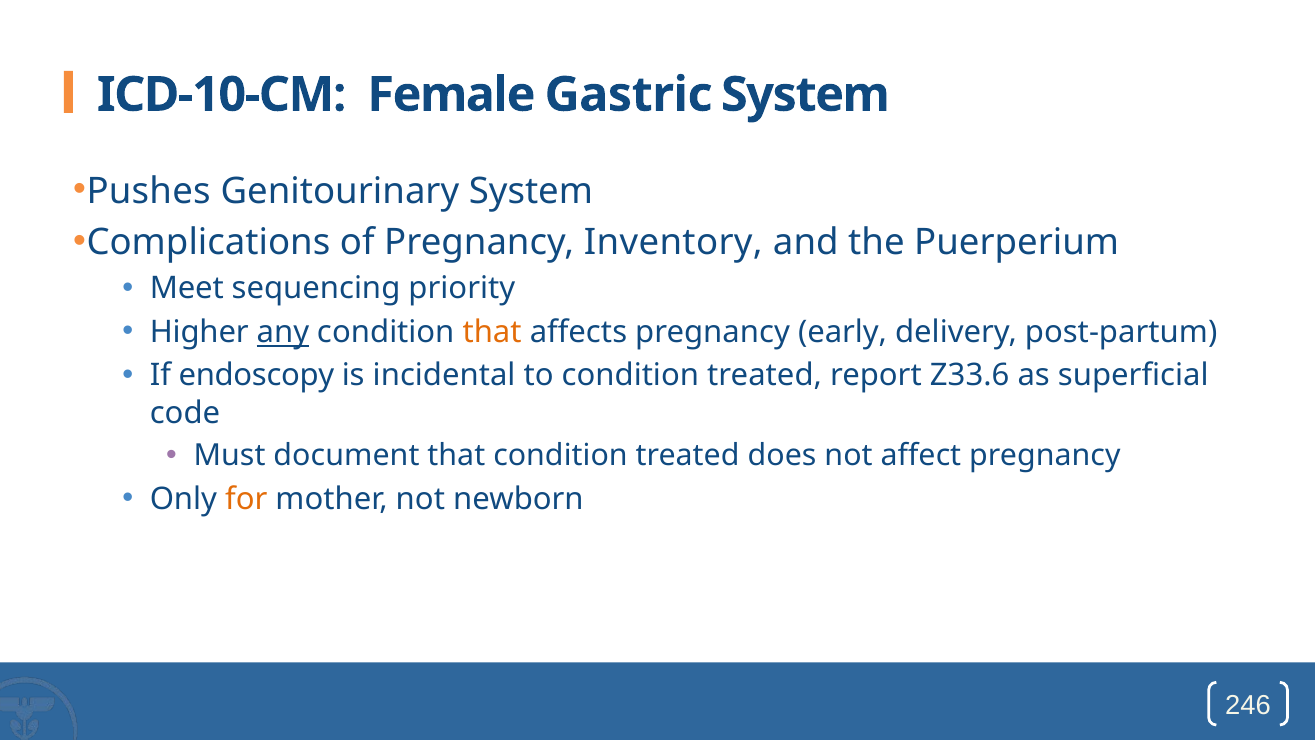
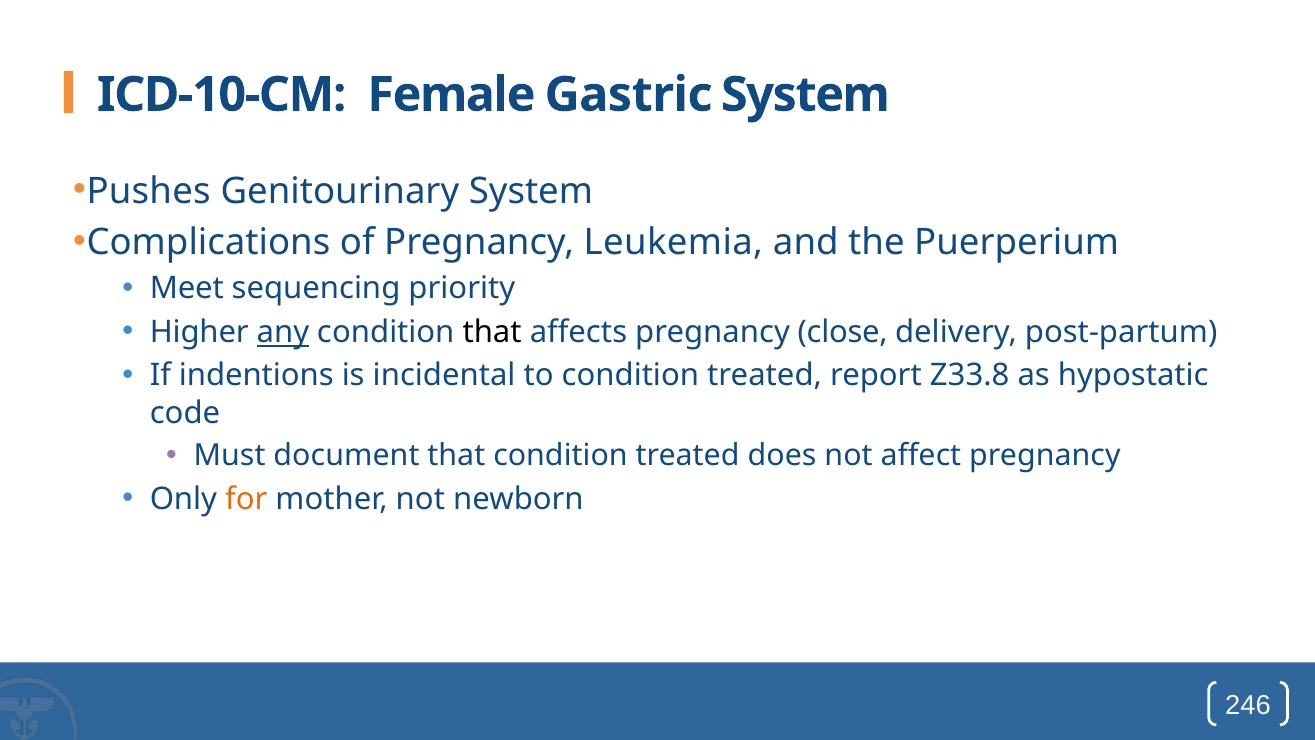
Inventory: Inventory -> Leukemia
that at (492, 332) colour: orange -> black
early: early -> close
endoscopy: endoscopy -> indentions
Z33.6: Z33.6 -> Z33.8
superficial: superficial -> hypostatic
